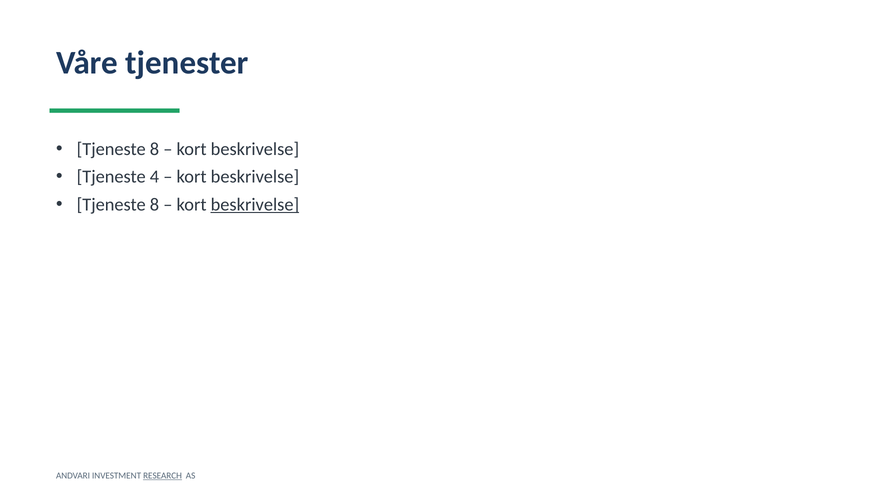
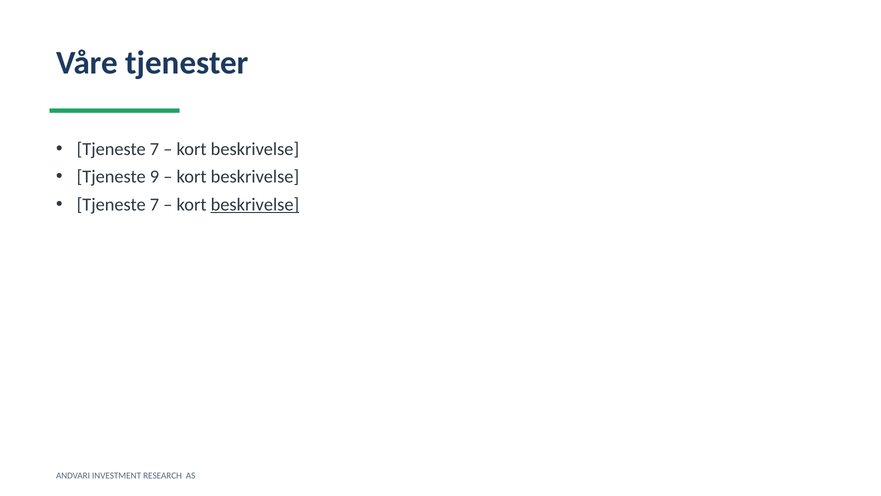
8 at (154, 149): 8 -> 7
4: 4 -> 9
8 at (154, 204): 8 -> 7
RESEARCH underline: present -> none
